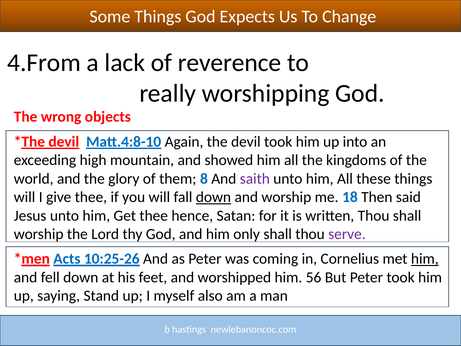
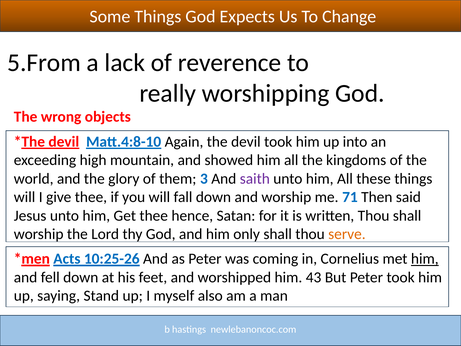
4.From: 4.From -> 5.From
8: 8 -> 3
down at (213, 197) underline: present -> none
18: 18 -> 71
serve colour: purple -> orange
56: 56 -> 43
